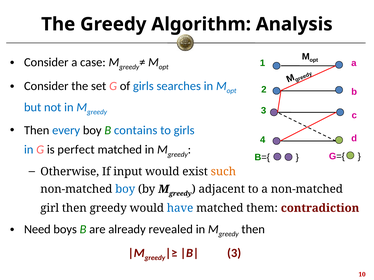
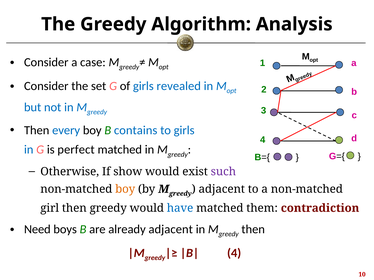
searches: searches -> revealed
input: input -> show
such colour: orange -> purple
boy at (125, 189) colour: blue -> orange
already revealed: revealed -> adjacent
3 at (234, 253): 3 -> 4
